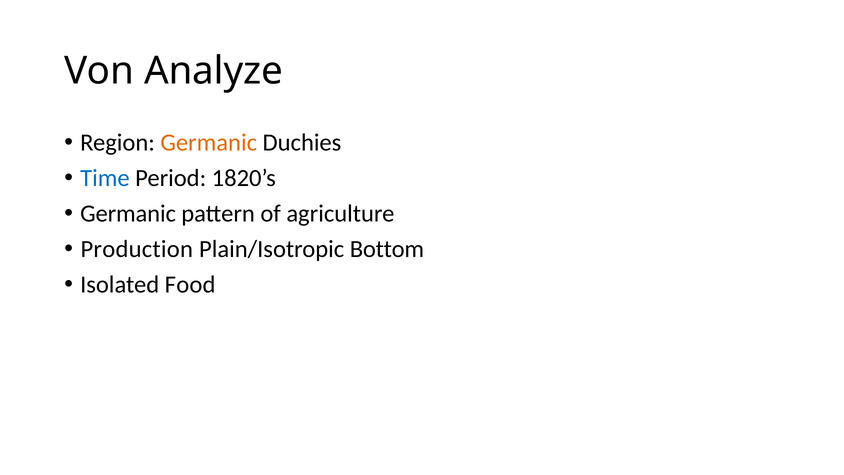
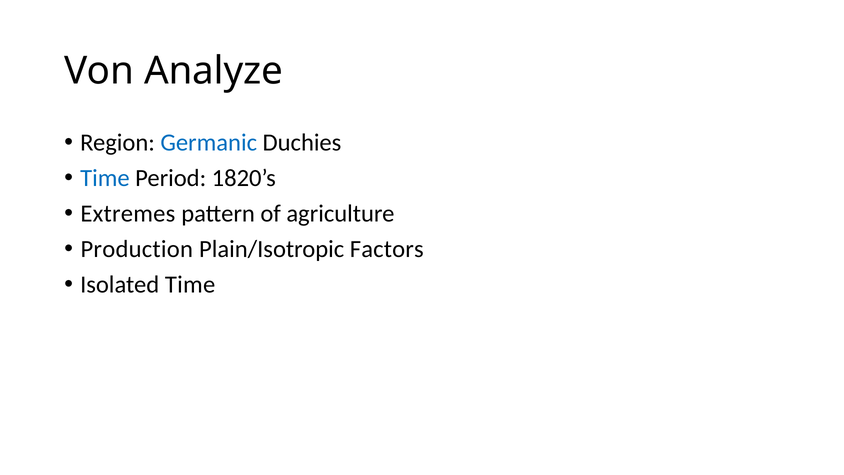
Germanic at (209, 143) colour: orange -> blue
Germanic at (128, 213): Germanic -> Extremes
Bottom: Bottom -> Factors
Isolated Food: Food -> Time
